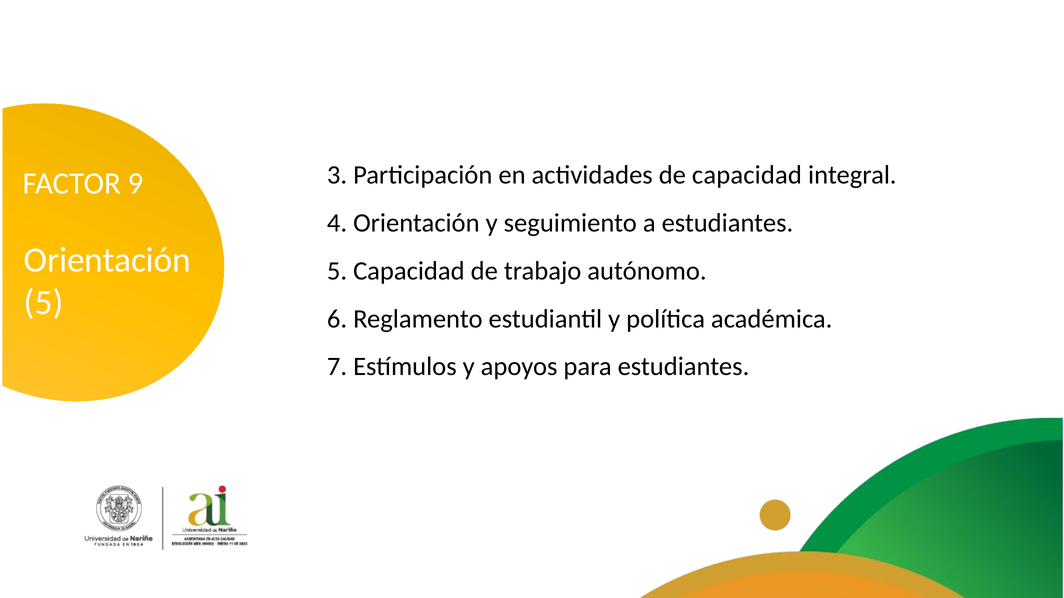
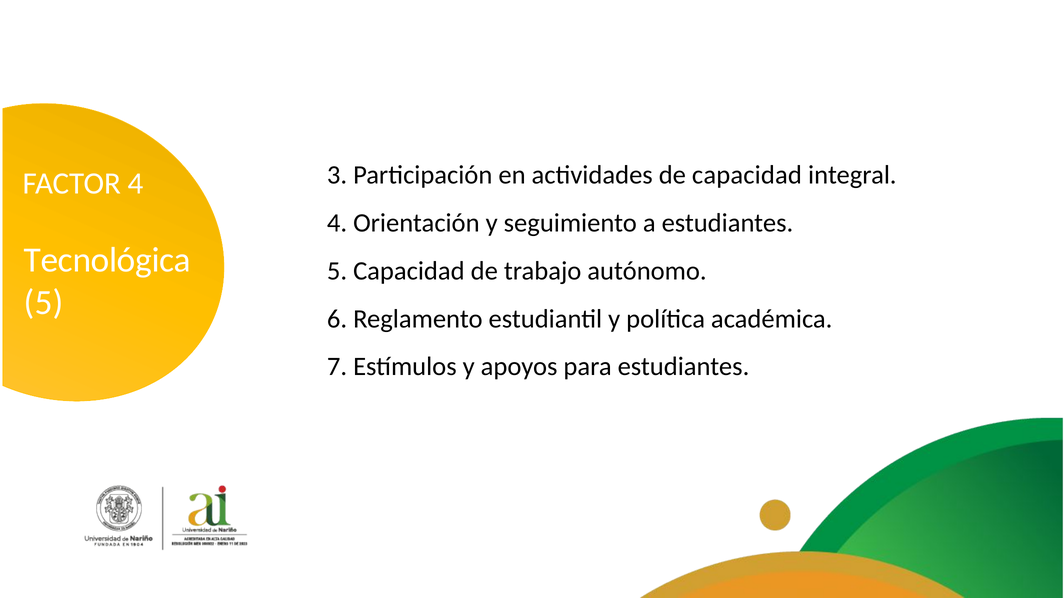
FACTOR 9: 9 -> 4
Orientación at (107, 260): Orientación -> Tecnológica
